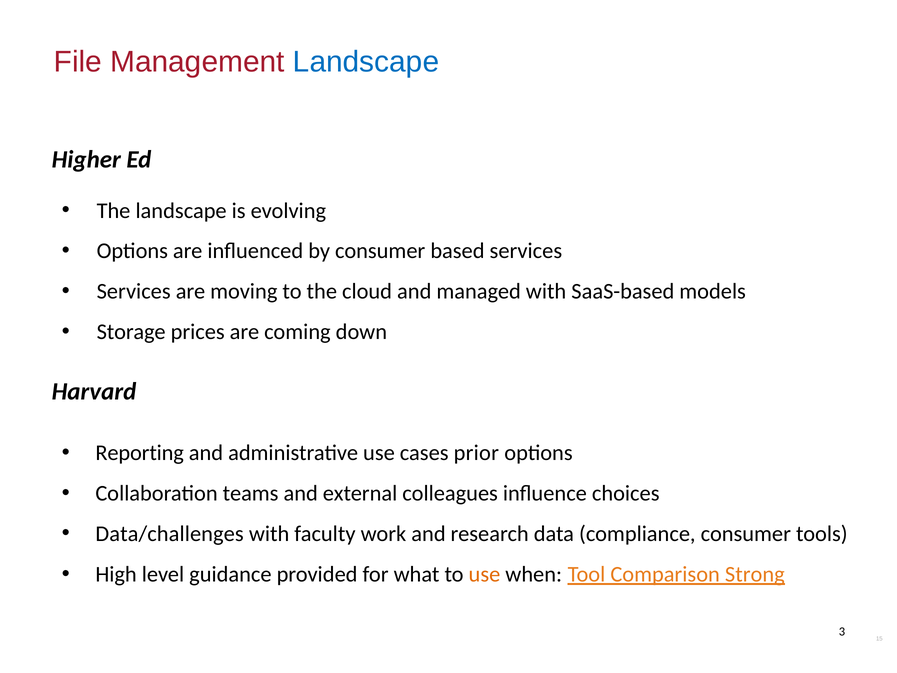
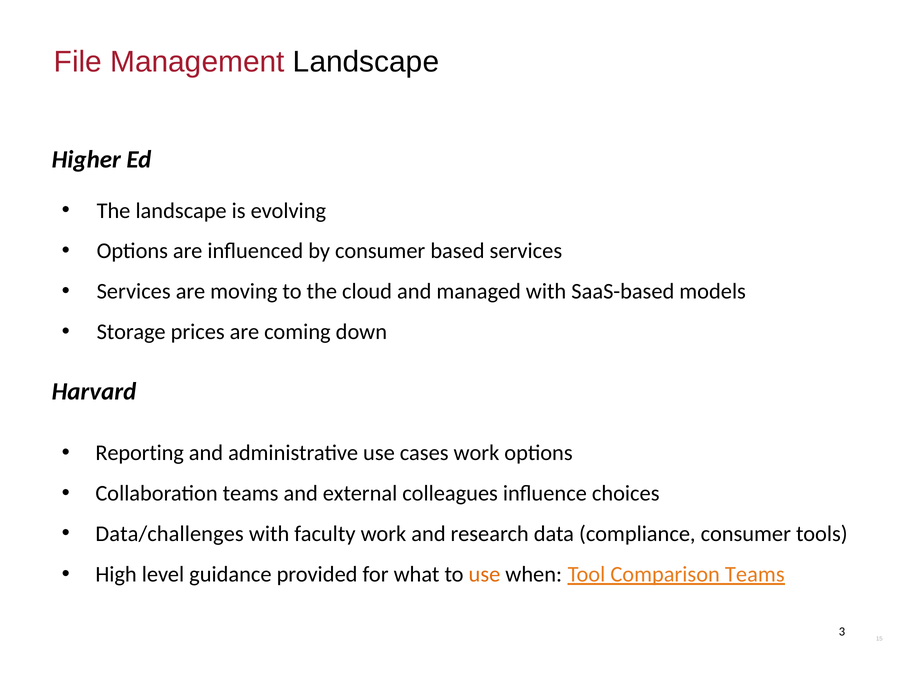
Landscape at (366, 62) colour: blue -> black
cases prior: prior -> work
Comparison Strong: Strong -> Teams
